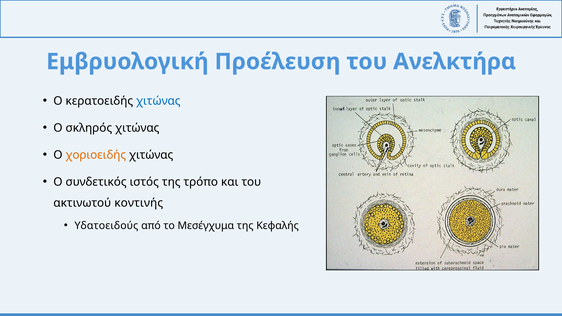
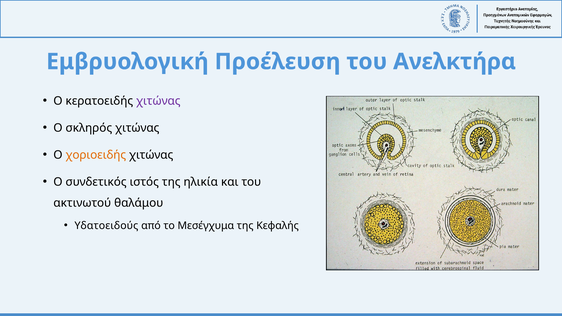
χιτώνας at (158, 101) colour: blue -> purple
τρόπο: τρόπο -> ηλικία
κοντινής: κοντινής -> θαλάμου
